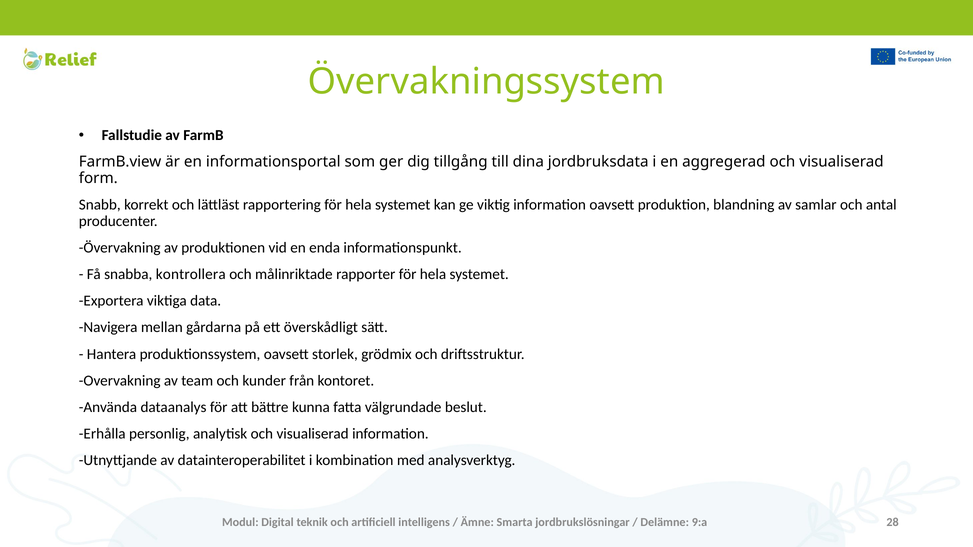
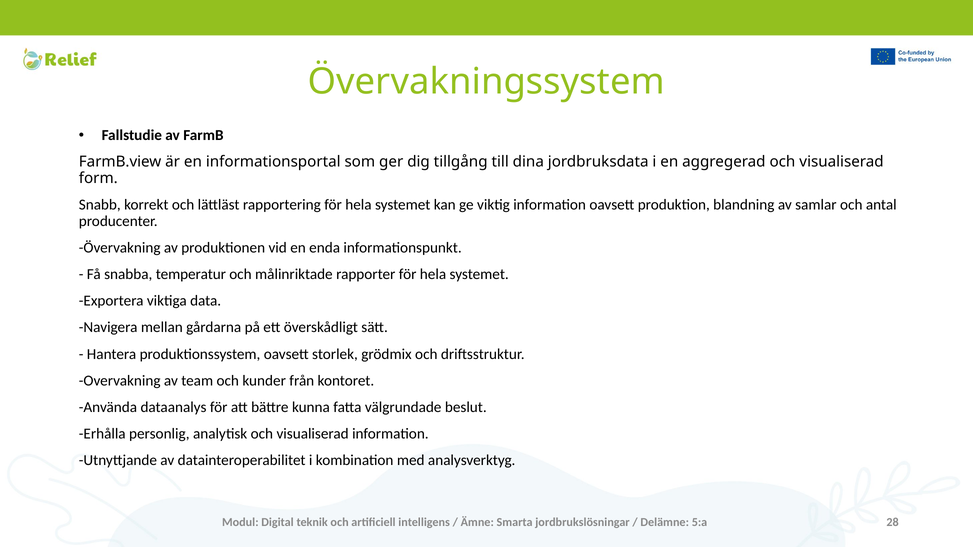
kontrollera: kontrollera -> temperatur
9:a: 9:a -> 5:a
